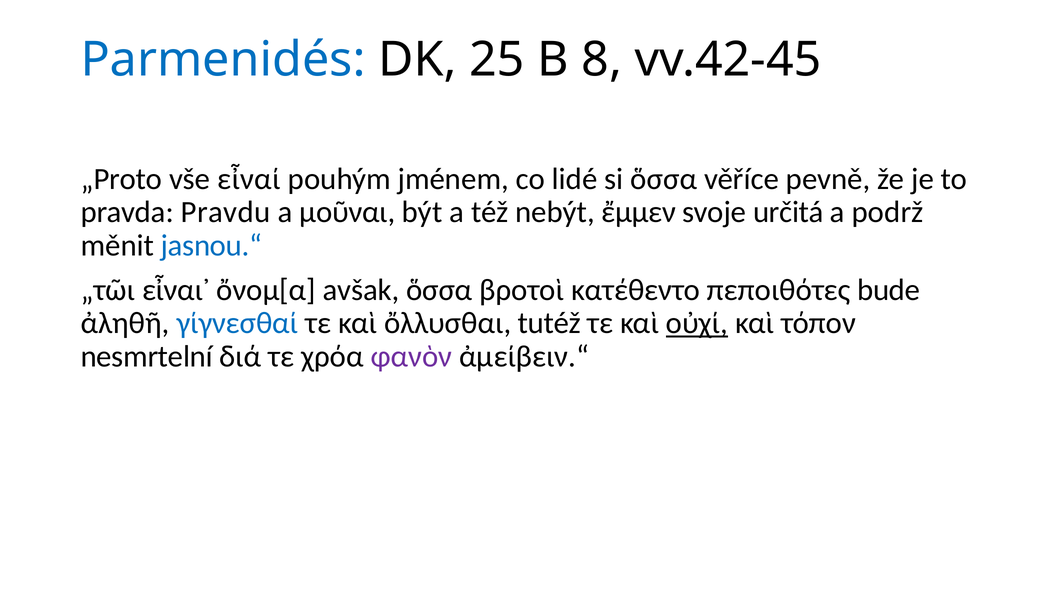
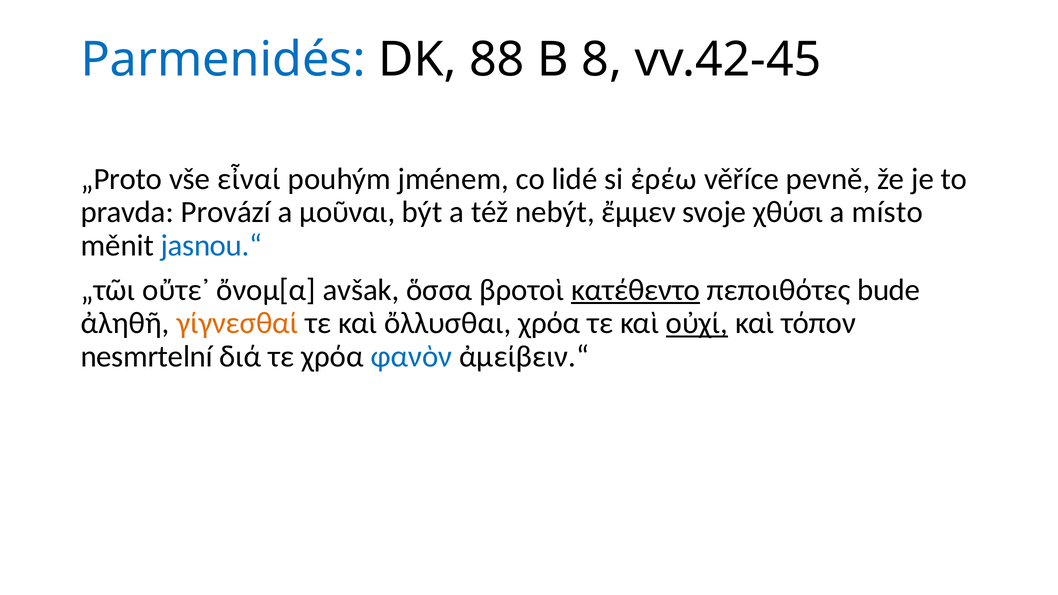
25: 25 -> 88
si ὅσσα: ὅσσα -> ἐρέω
Pravdu: Pravdu -> Provází
určitá: určitá -> χθύσι
podrž: podrž -> místo
εἶναι᾿: εἶναι᾿ -> οὔτε᾿
κατέθεντο underline: none -> present
γίγνεσθαί colour: blue -> orange
ὄλλυσθαι tutéž: tutéž -> χρόα
φανὸν colour: purple -> blue
